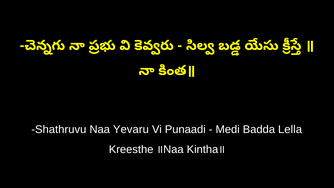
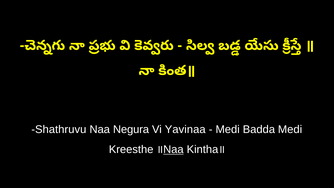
Yevaru: Yevaru -> Negura
Punaadi: Punaadi -> Yavinaa
Badda Lella: Lella -> Medi
Naa at (173, 149) underline: none -> present
